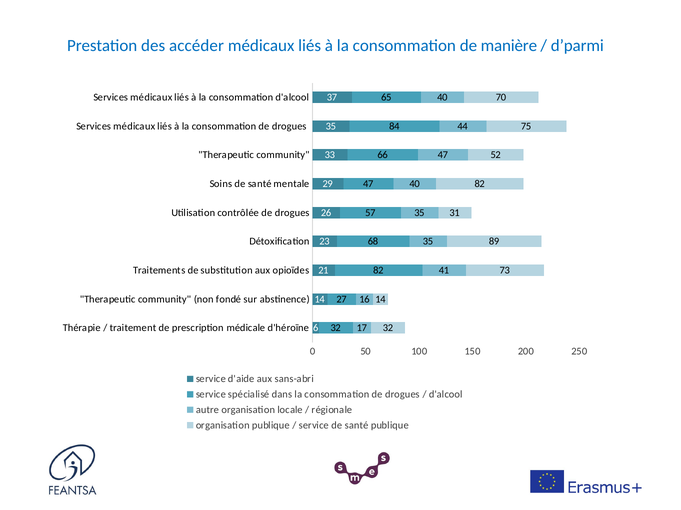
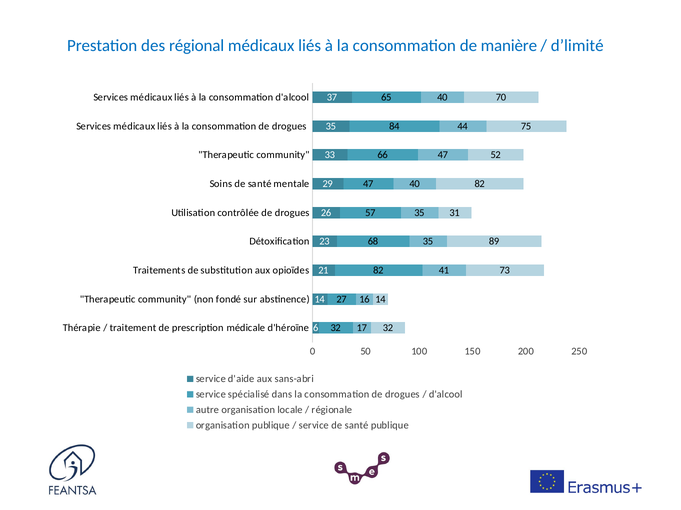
accéder: accéder -> régional
d’parmi: d’parmi -> d’limité
